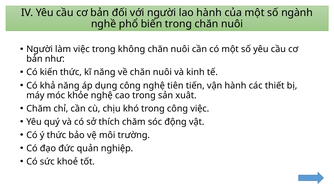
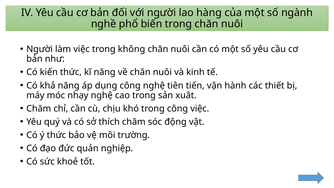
lao hành: hành -> hàng
khỏe: khỏe -> nhạy
